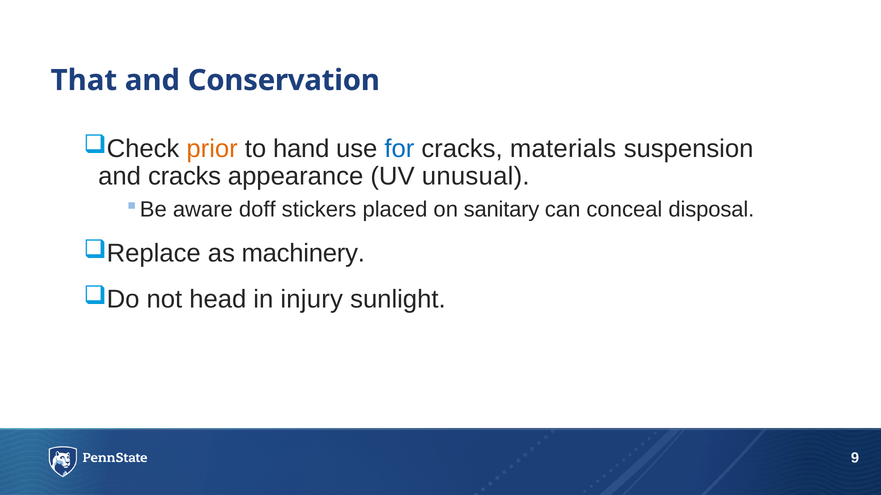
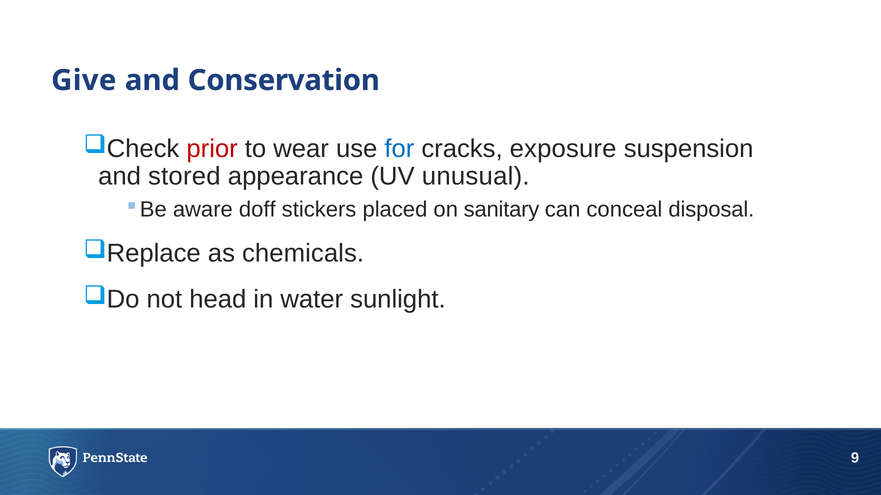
That: That -> Give
prior colour: orange -> red
hand: hand -> wear
materials: materials -> exposure
and cracks: cracks -> stored
machinery: machinery -> chemicals
injury: injury -> water
